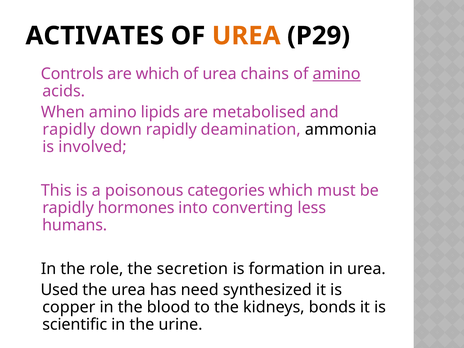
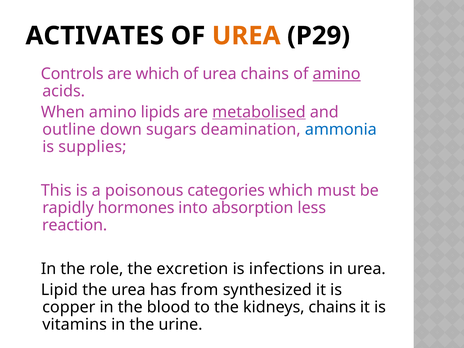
metabolised underline: none -> present
rapidly at (69, 129): rapidly -> outline
down rapidly: rapidly -> sugars
ammonia colour: black -> blue
involved: involved -> supplies
converting: converting -> absorption
humans: humans -> reaction
secretion: secretion -> excretion
formation: formation -> infections
Used: Used -> Lipid
need: need -> from
kidneys bonds: bonds -> chains
scientific: scientific -> vitamins
